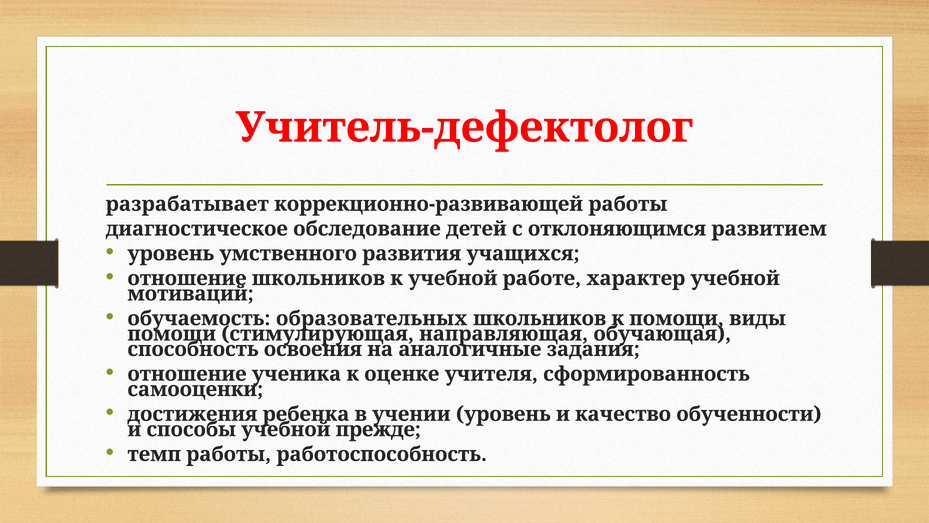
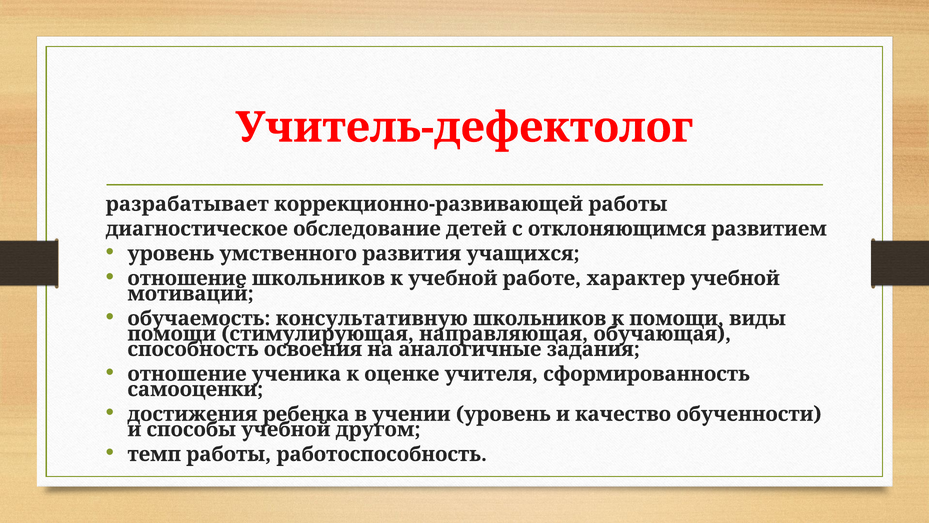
образовательных: образовательных -> консультативную
прежде: прежде -> другом
